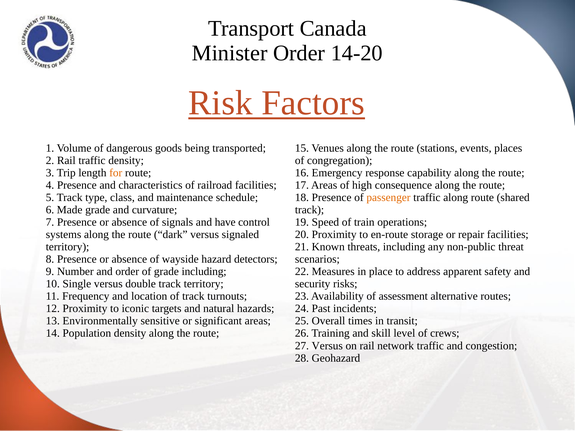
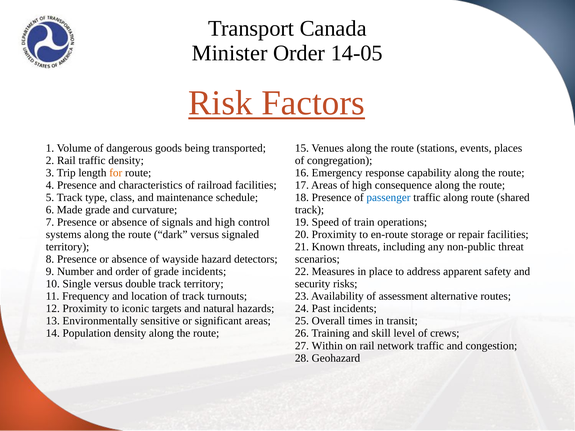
14-20: 14-20 -> 14-05
passenger colour: orange -> blue
and have: have -> high
grade including: including -> incidents
27 Versus: Versus -> Within
